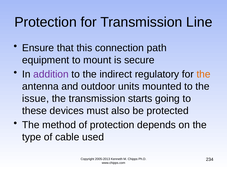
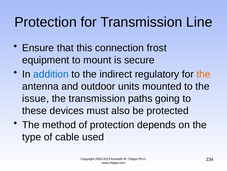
path: path -> frost
addition colour: purple -> blue
starts: starts -> paths
